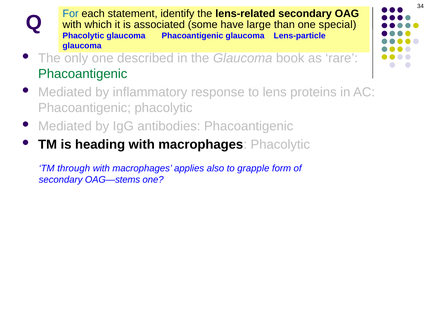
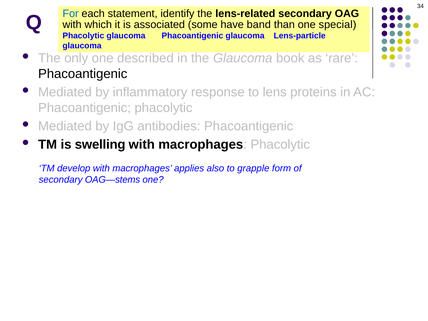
large: large -> band
Phacoantigenic at (83, 74) colour: green -> black
heading: heading -> swelling
through: through -> develop
